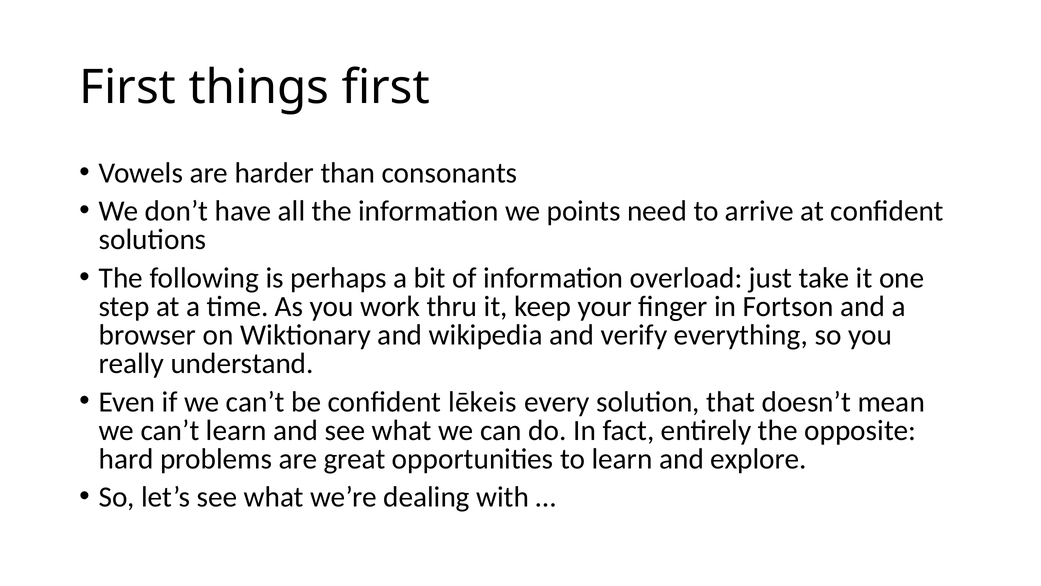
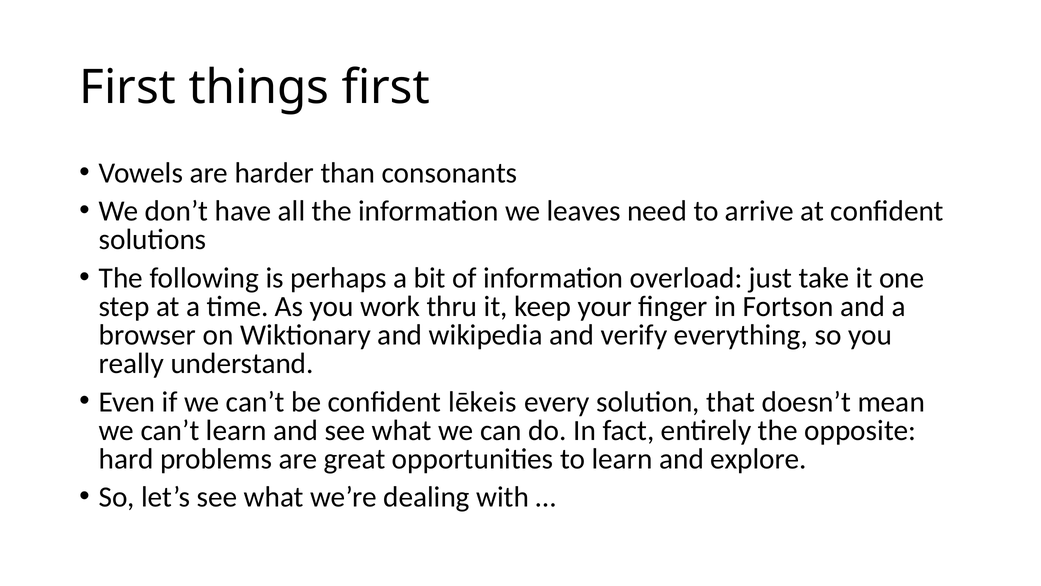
points: points -> leaves
